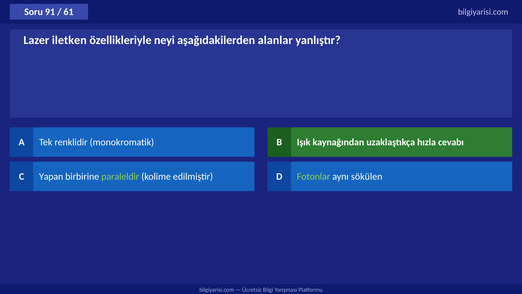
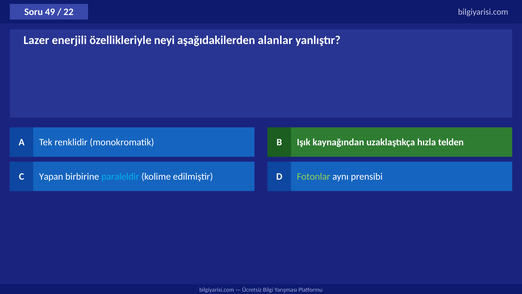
91: 91 -> 49
61: 61 -> 22
iletken: iletken -> enerjili
cevabı: cevabı -> telden
paraleldir colour: light green -> light blue
sökülen: sökülen -> prensibi
